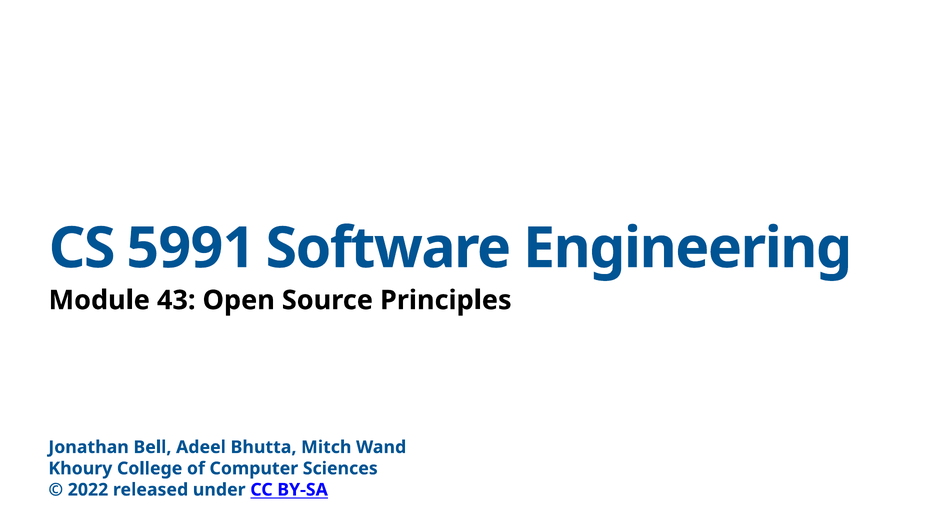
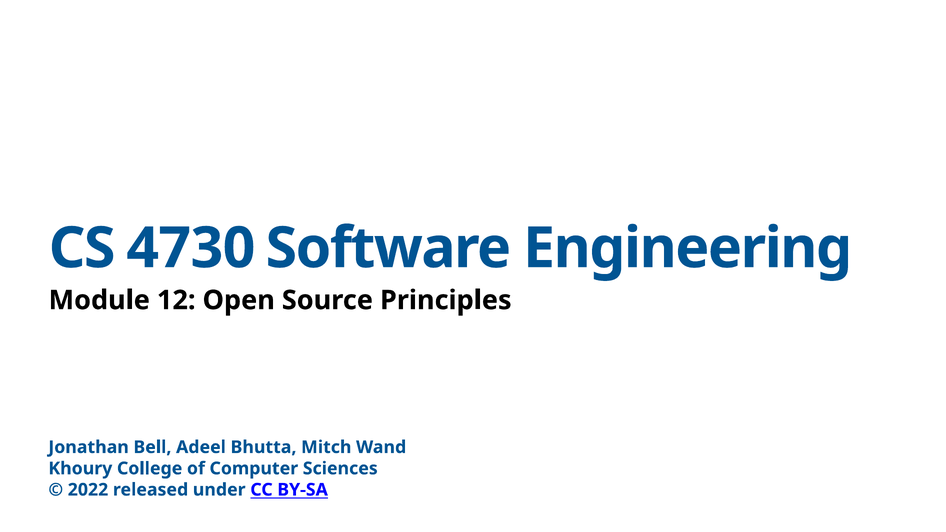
5991: 5991 -> 4730
43: 43 -> 12
